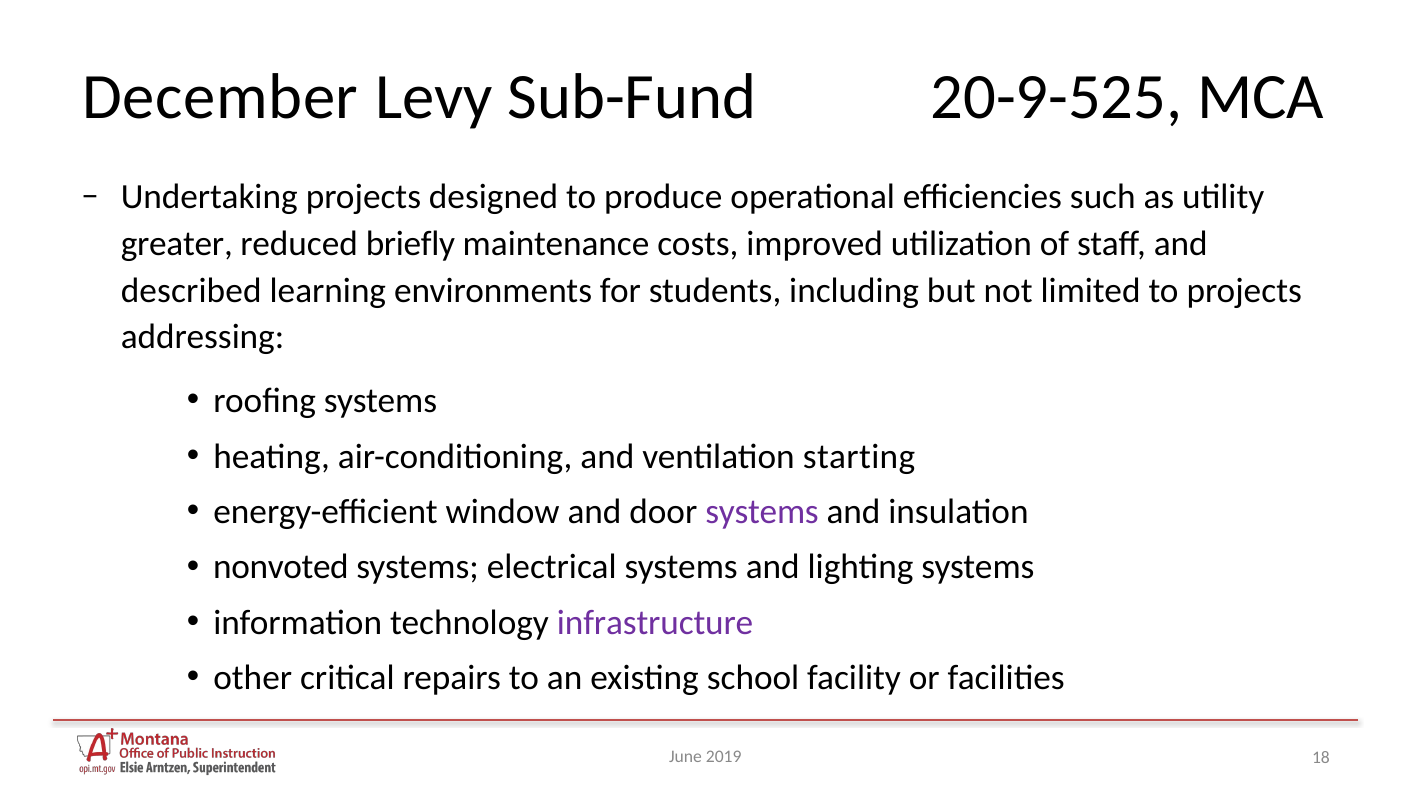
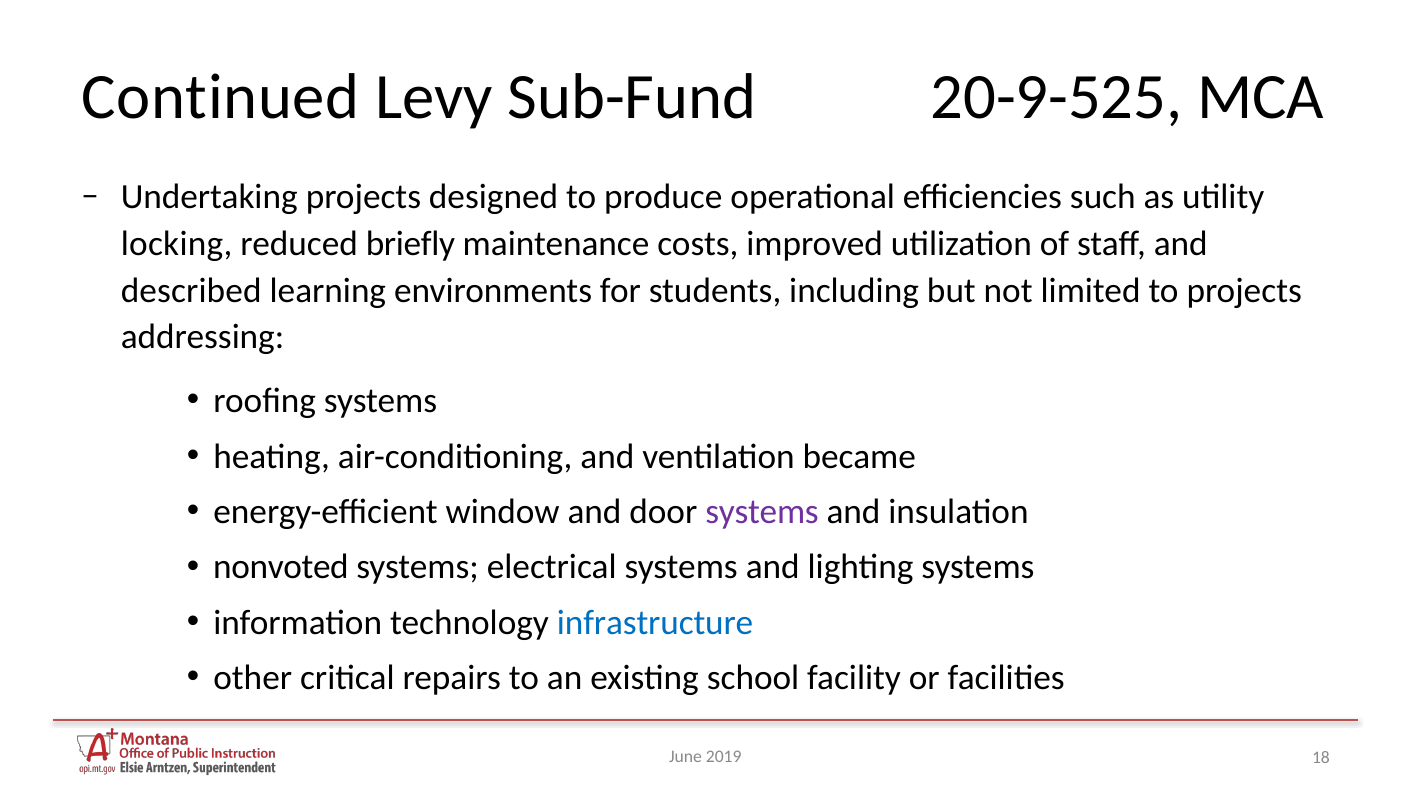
December: December -> Continued
greater: greater -> locking
starting: starting -> became
infrastructure colour: purple -> blue
